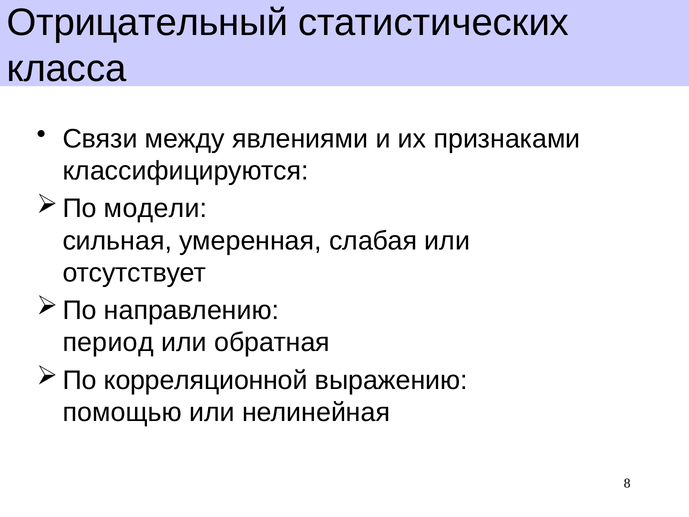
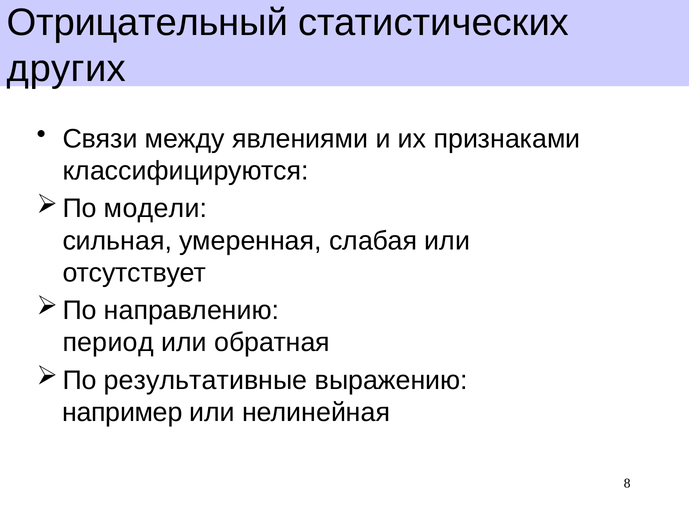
класса: класса -> других
корреляционной: корреляционной -> результативные
помощью: помощью -> например
